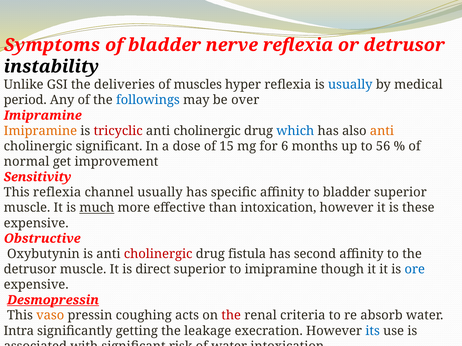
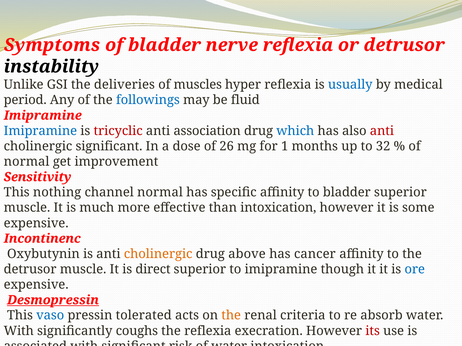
over: over -> fluid
Imipramine at (40, 131) colour: orange -> blue
cholinergic at (207, 131): cholinergic -> association
anti at (382, 131) colour: orange -> red
15: 15 -> 26
6: 6 -> 1
56: 56 -> 32
This reflexia: reflexia -> nothing
channel usually: usually -> normal
much underline: present -> none
these: these -> some
Obstructive: Obstructive -> Incontinenc
cholinergic at (158, 254) colour: red -> orange
fistula: fistula -> above
second: second -> cancer
vaso colour: orange -> blue
coughing: coughing -> tolerated
the at (231, 316) colour: red -> orange
Intra at (19, 331): Intra -> With
getting: getting -> coughs
the leakage: leakage -> reflexia
its colour: blue -> red
